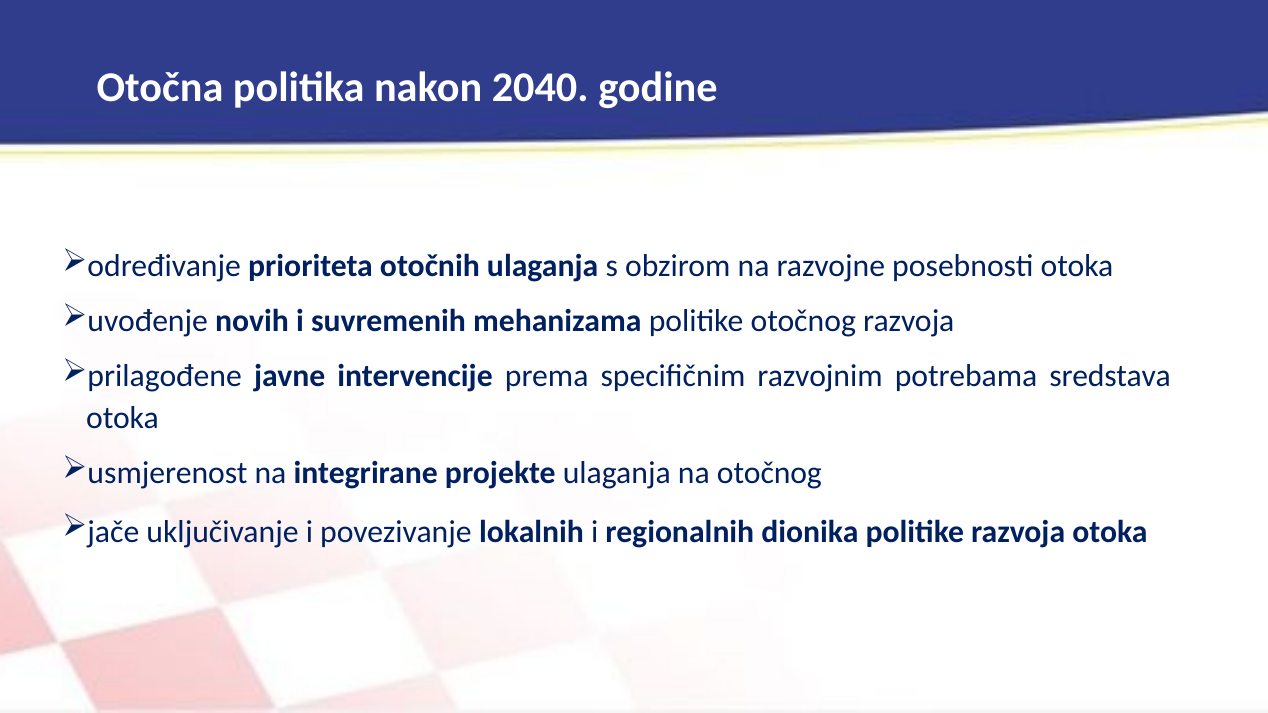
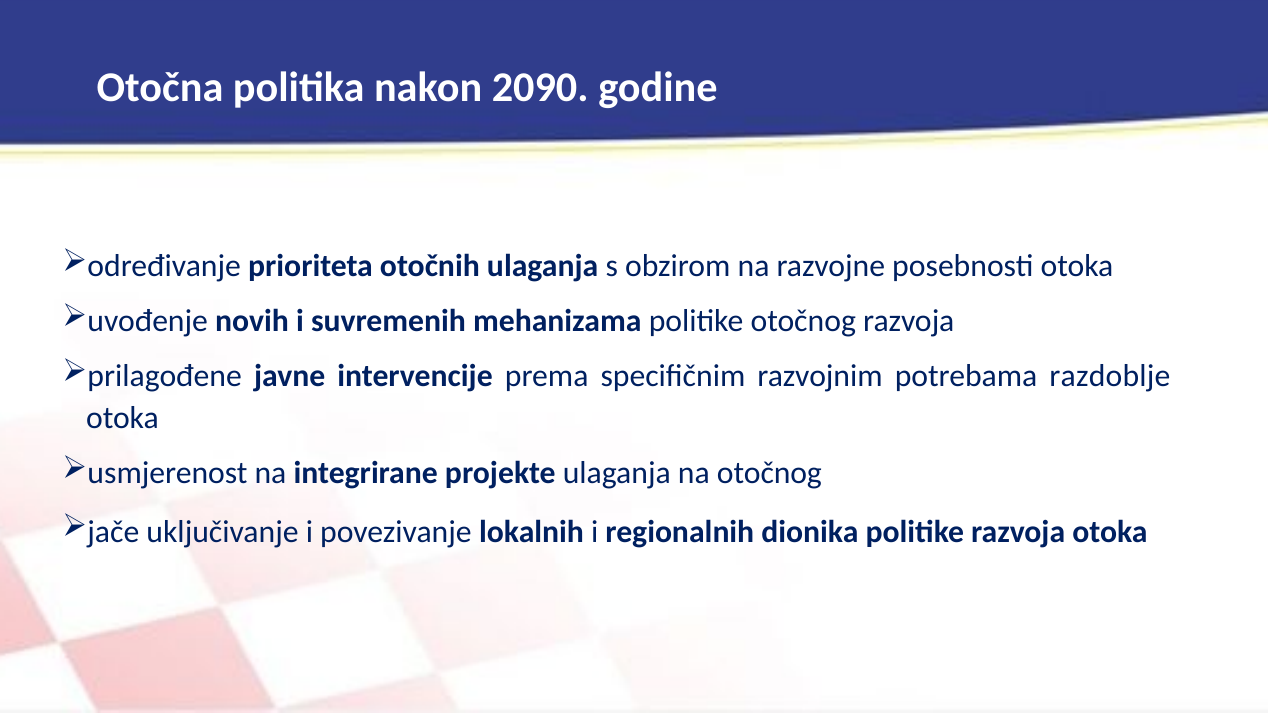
2040: 2040 -> 2090
sredstava: sredstava -> razdoblje
